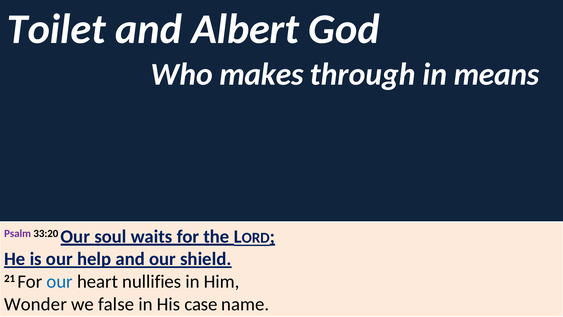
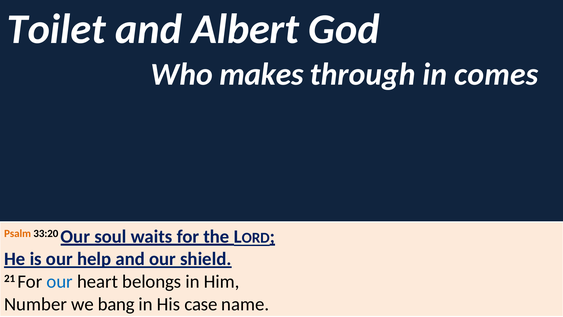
means: means -> comes
Psalm colour: purple -> orange
nullifies: nullifies -> belongs
Wonder: Wonder -> Number
false: false -> bang
